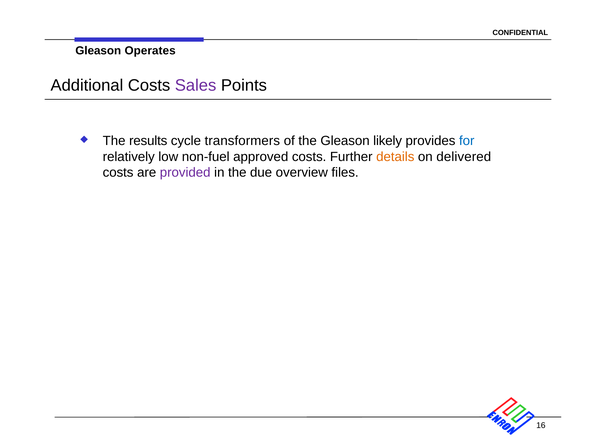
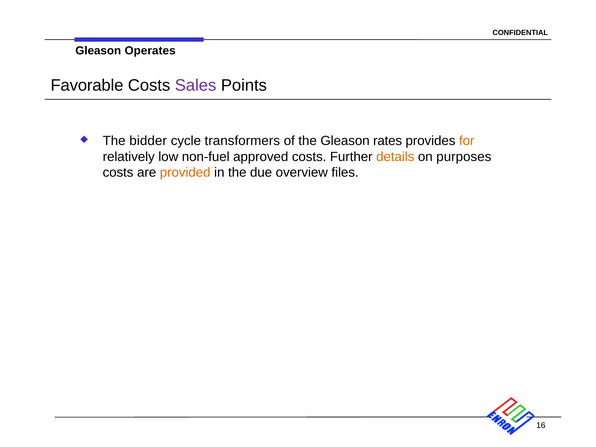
Additional: Additional -> Favorable
results: results -> bidder
likely: likely -> rates
for colour: blue -> orange
delivered: delivered -> purposes
provided colour: purple -> orange
